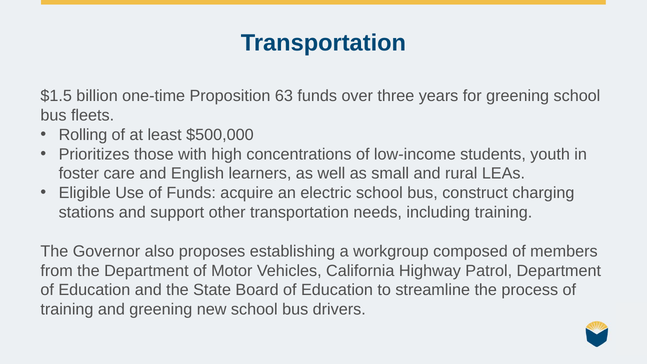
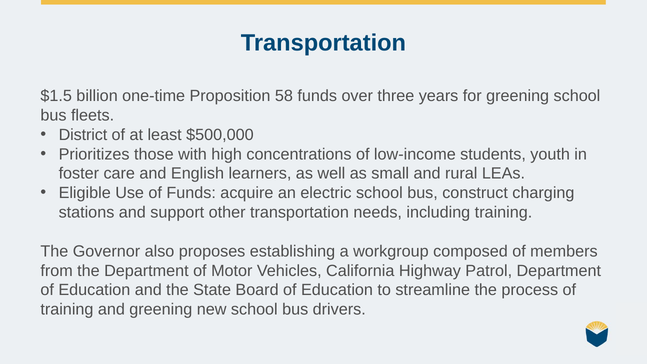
63: 63 -> 58
Rolling: Rolling -> District
